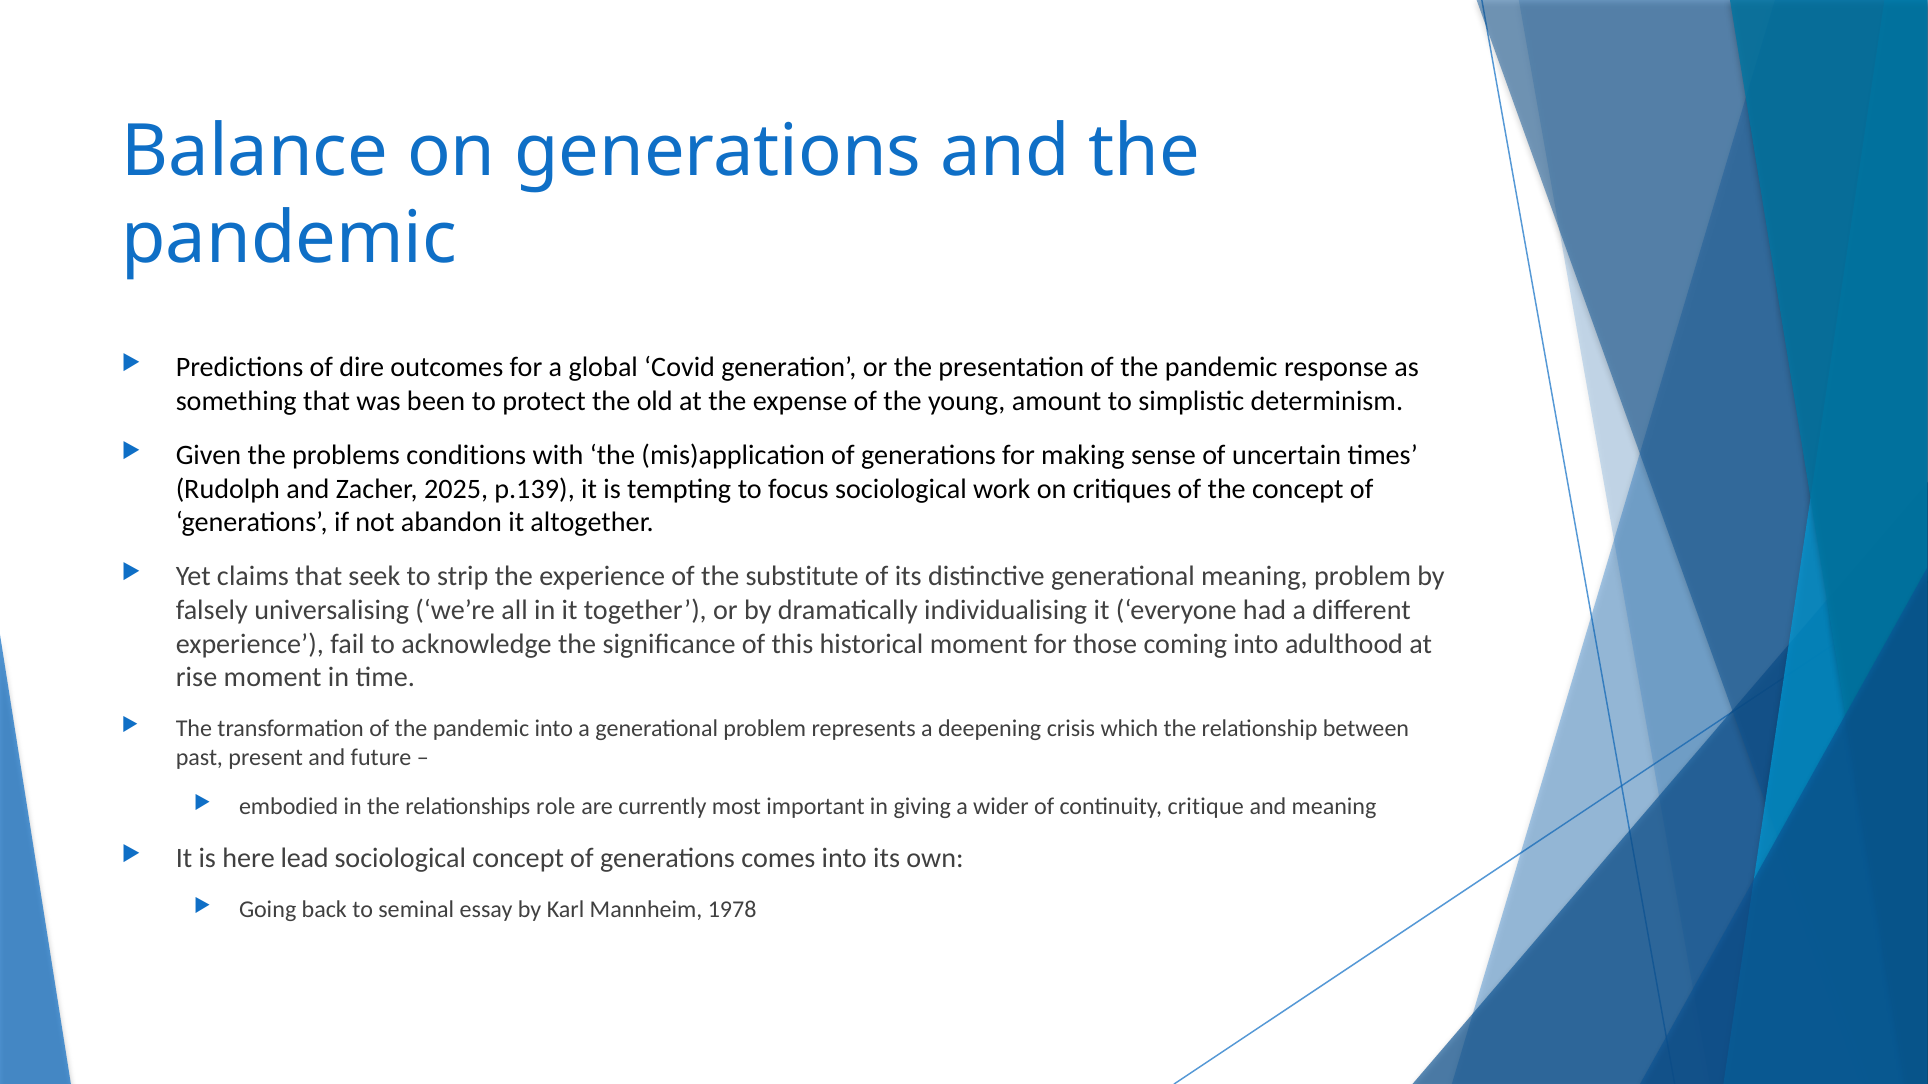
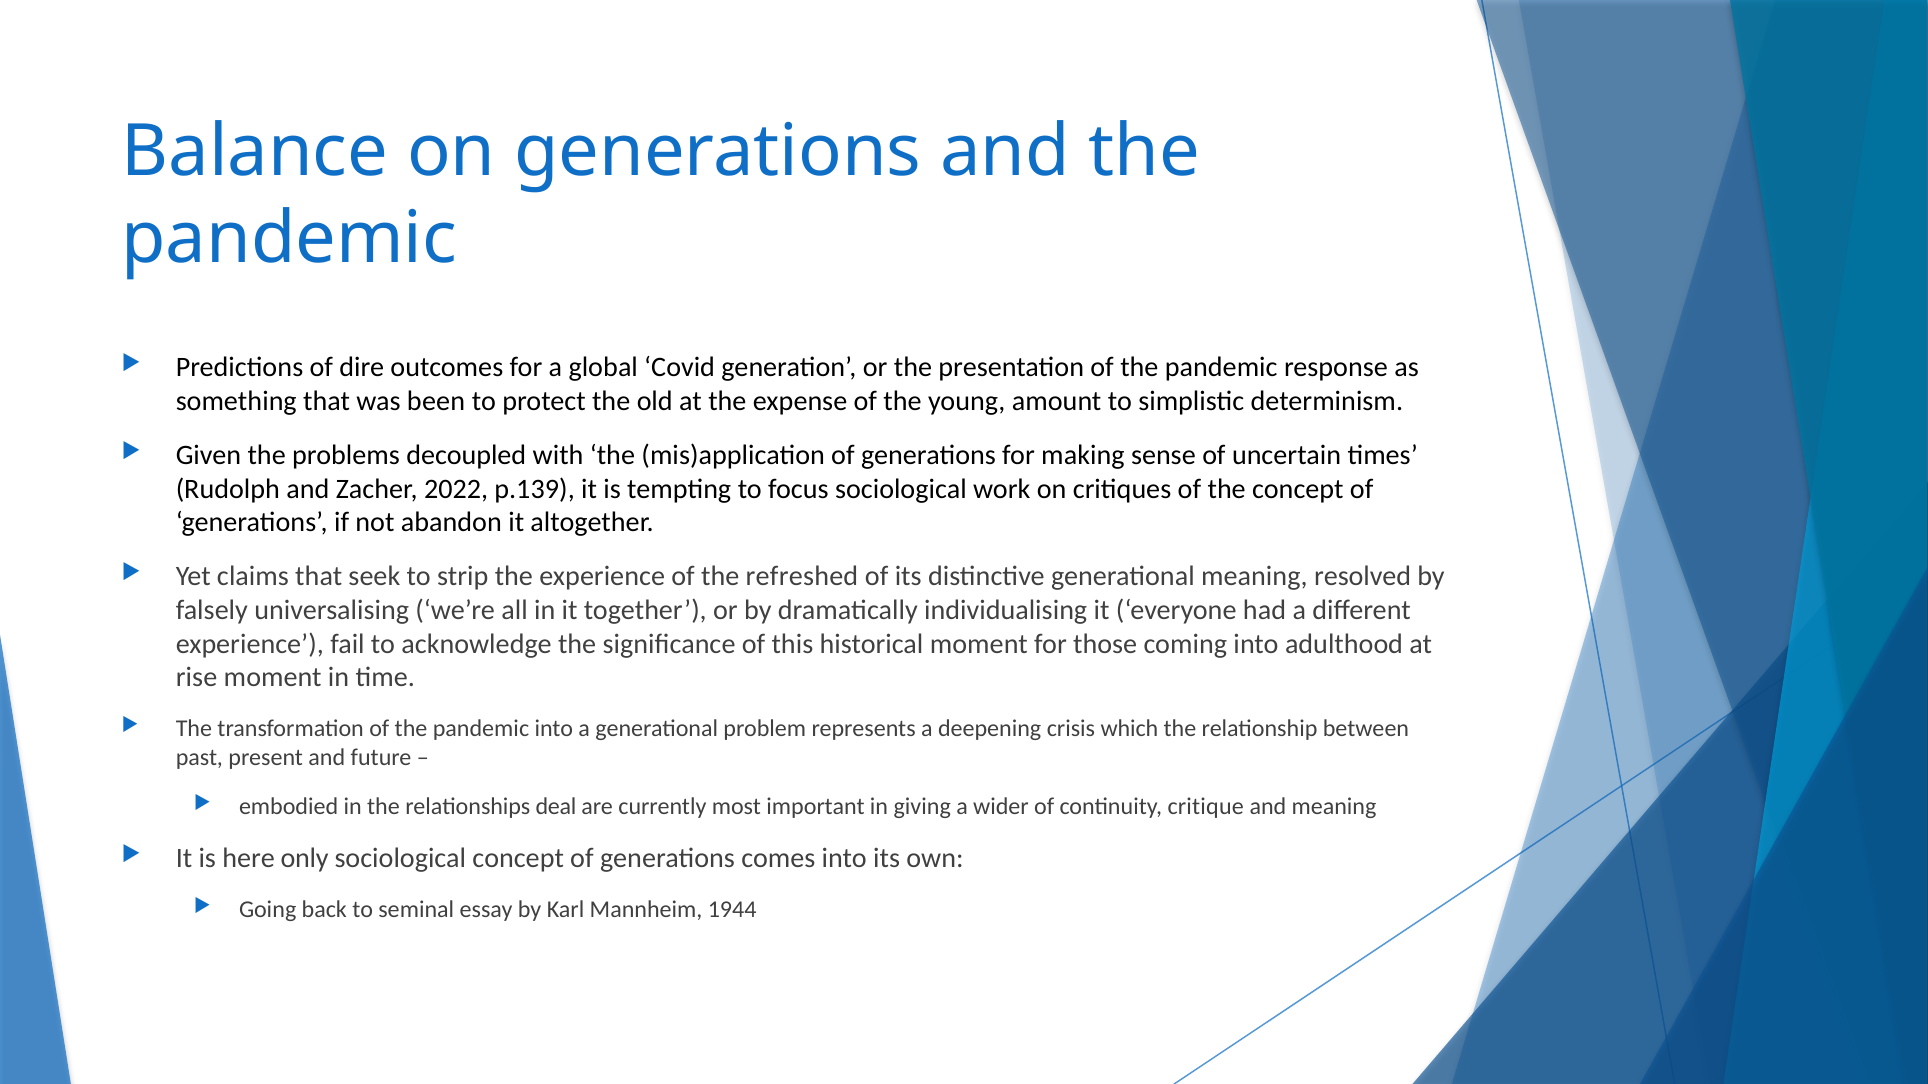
conditions: conditions -> decoupled
2025: 2025 -> 2022
substitute: substitute -> refreshed
meaning problem: problem -> resolved
role: role -> deal
lead: lead -> only
1978: 1978 -> 1944
